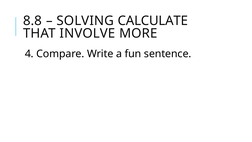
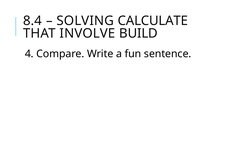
8.8: 8.8 -> 8.4
MORE: MORE -> BUILD
